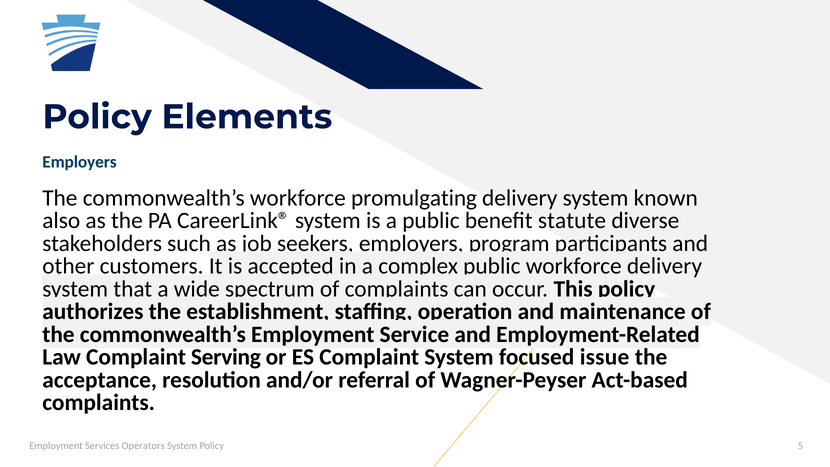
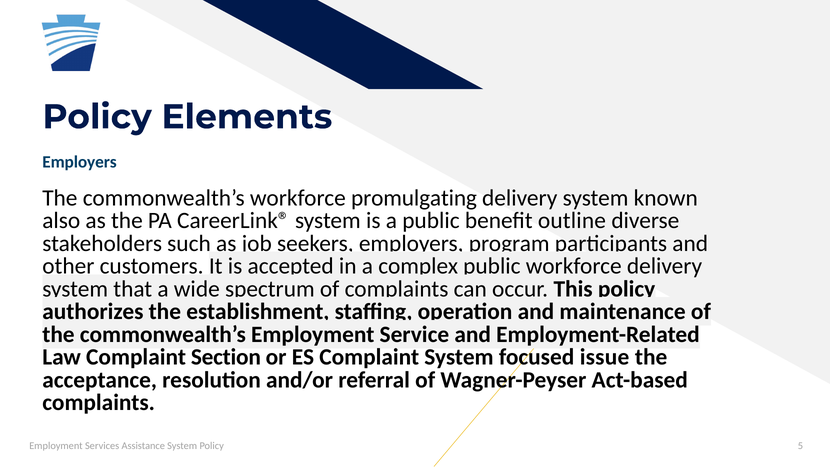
statute: statute -> outline
Serving: Serving -> Section
Operators: Operators -> Assistance
